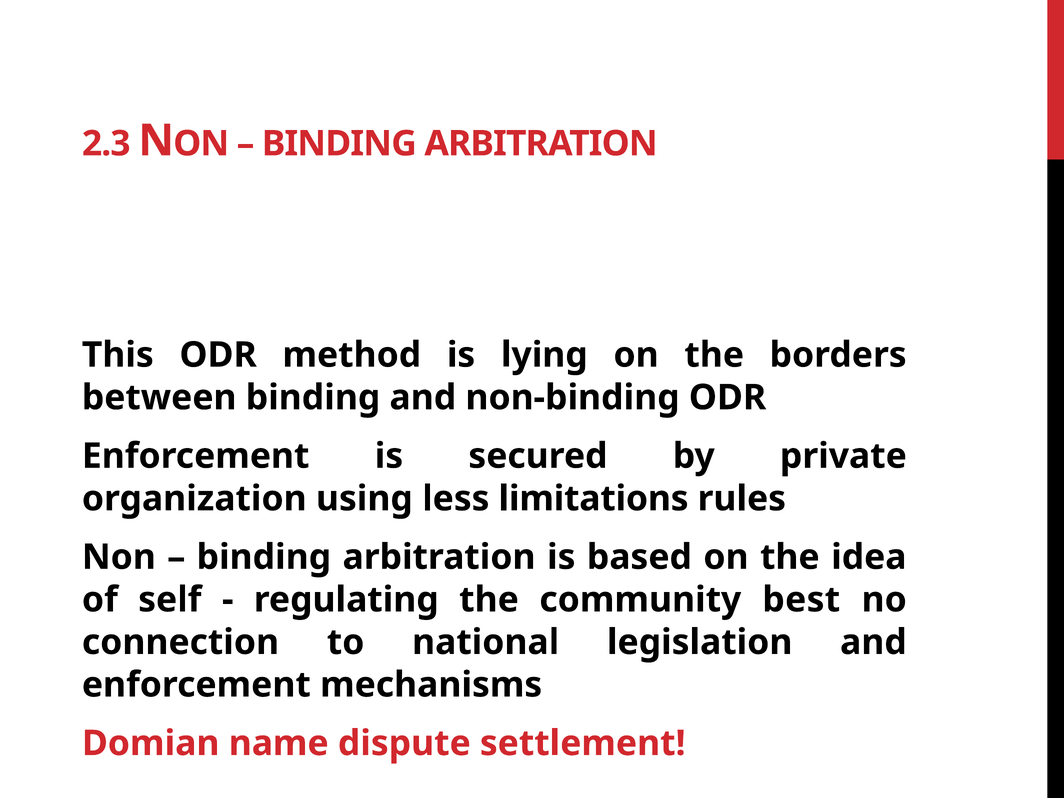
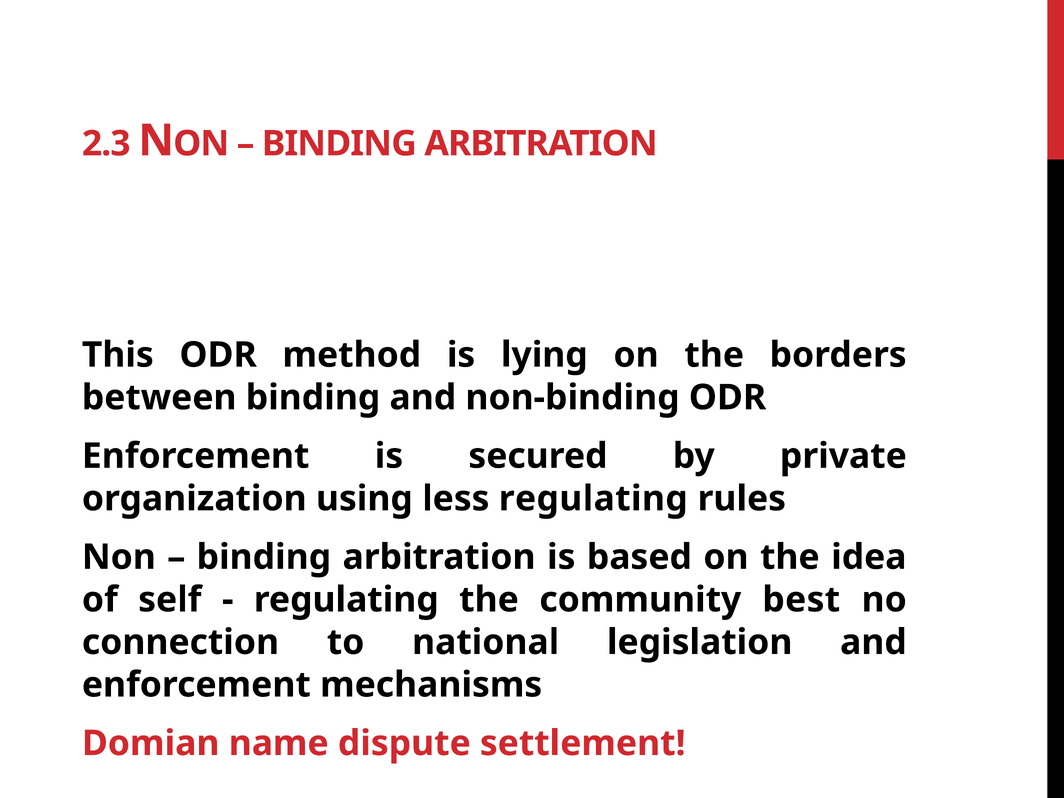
less limitations: limitations -> regulating
